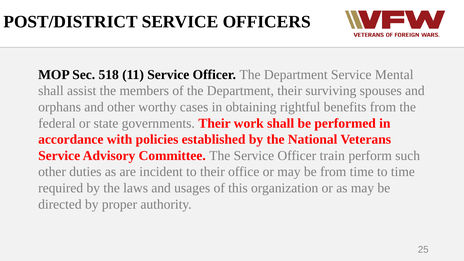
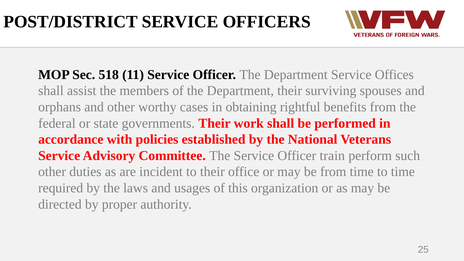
Mental: Mental -> Offices
